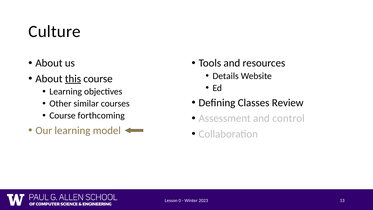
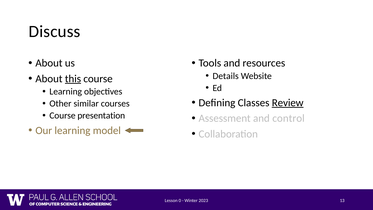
Culture: Culture -> Discuss
Review underline: none -> present
forthcoming: forthcoming -> presentation
